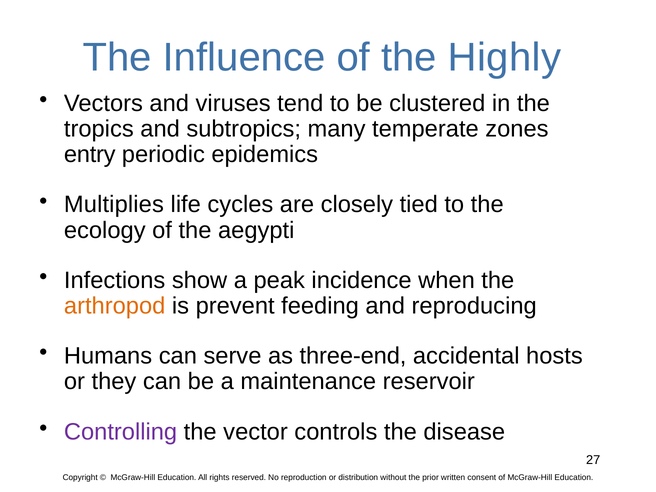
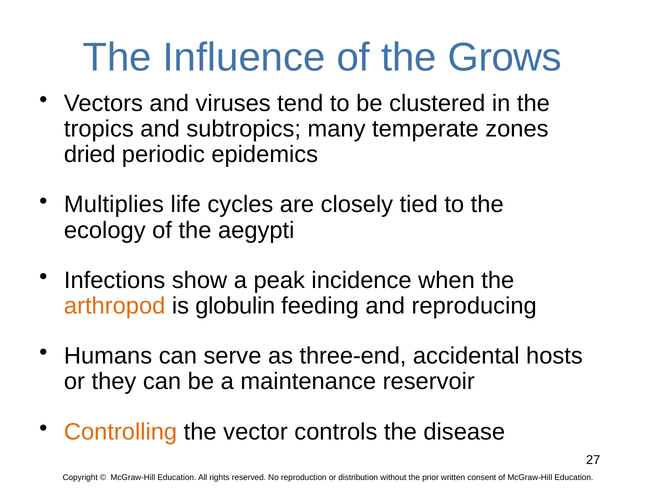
Highly: Highly -> Grows
entry: entry -> dried
prevent: prevent -> globulin
Controlling colour: purple -> orange
